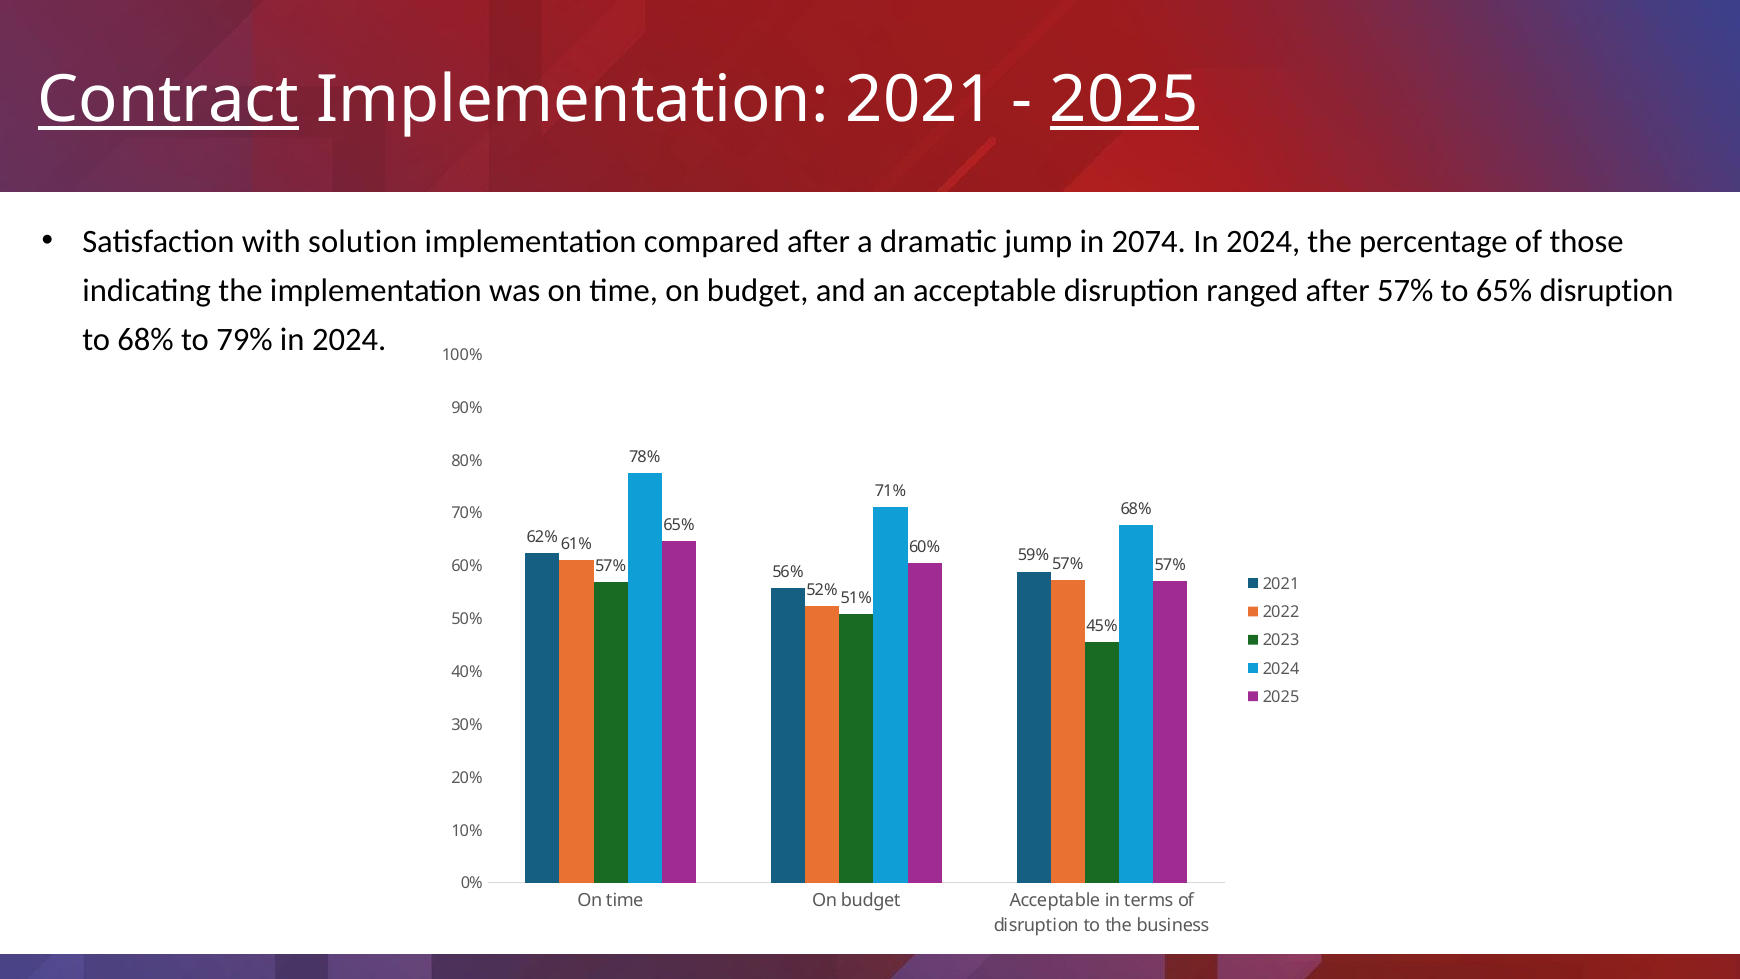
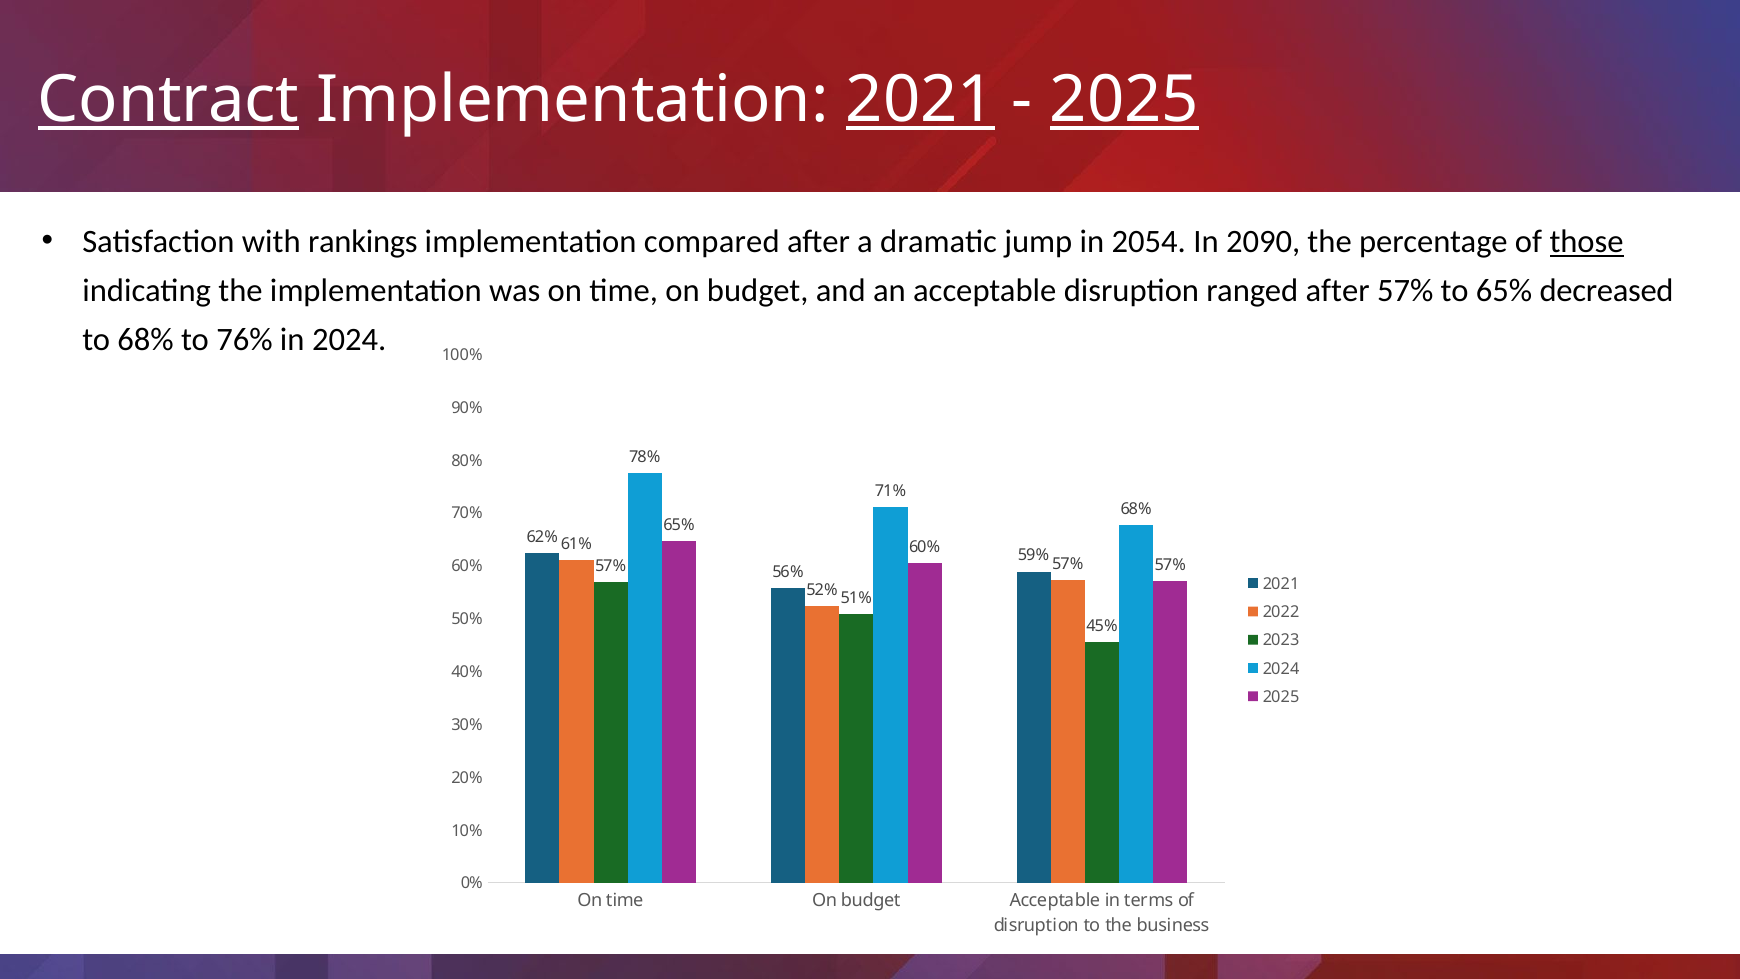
2021 at (920, 100) underline: none -> present
solution: solution -> rankings
2074: 2074 -> 2054
2024 at (1263, 242): 2024 -> 2090
those underline: none -> present
65% disruption: disruption -> decreased
79%: 79% -> 76%
